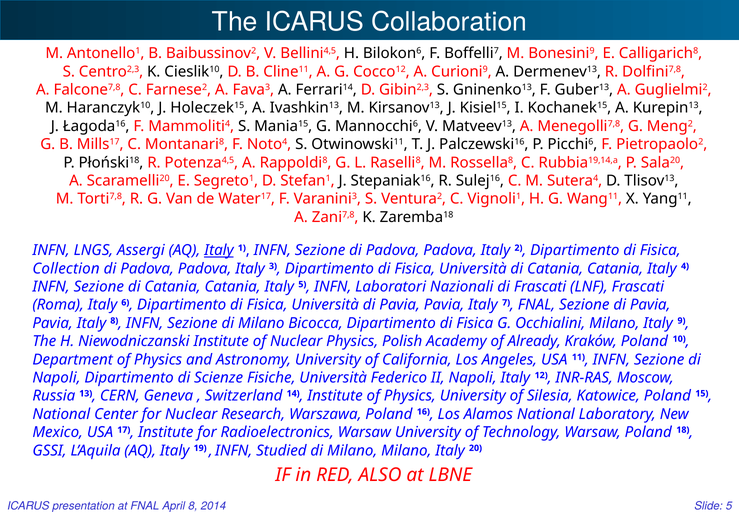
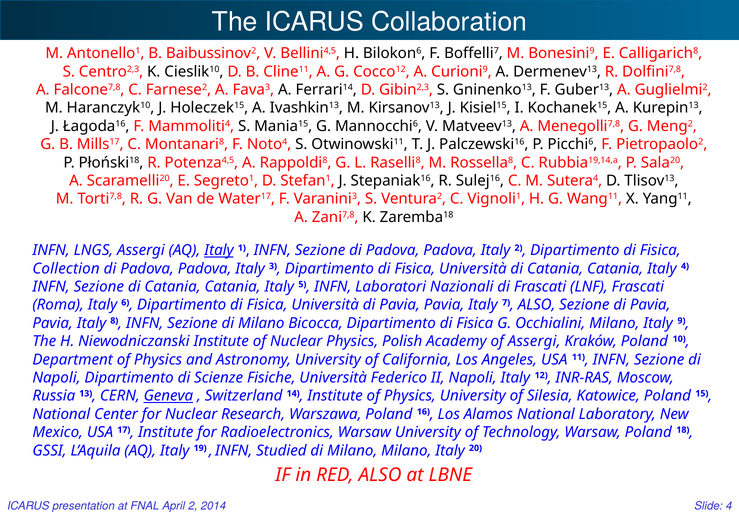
7 FNAL: FNAL -> ALSO
of Already: Already -> Assergi
Geneva underline: none -> present
April 8: 8 -> 2
Slide 5: 5 -> 4
